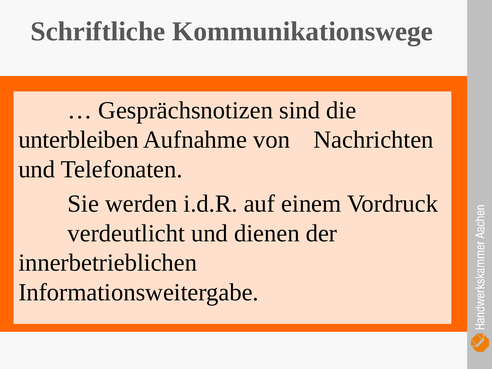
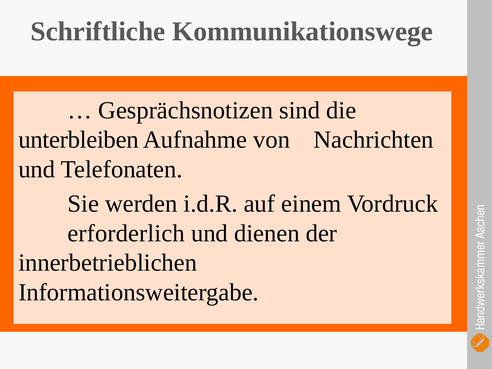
verdeutlicht: verdeutlicht -> erforderlich
